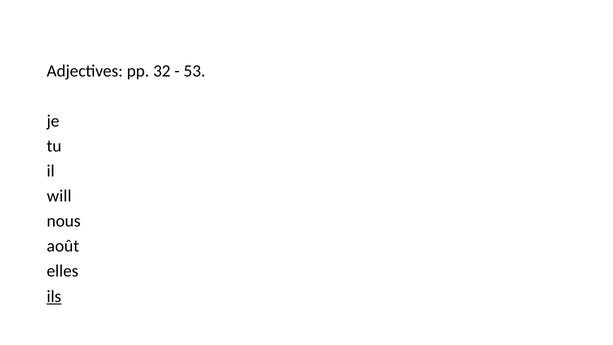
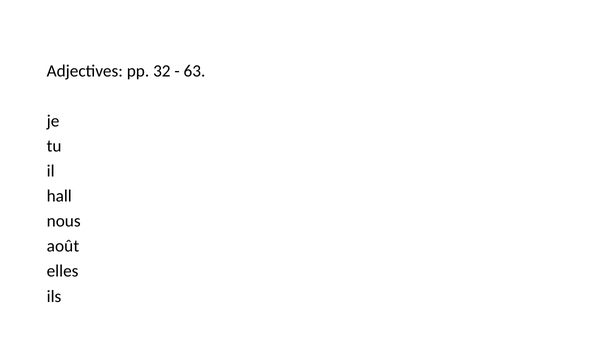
53: 53 -> 63
will: will -> hall
ils underline: present -> none
